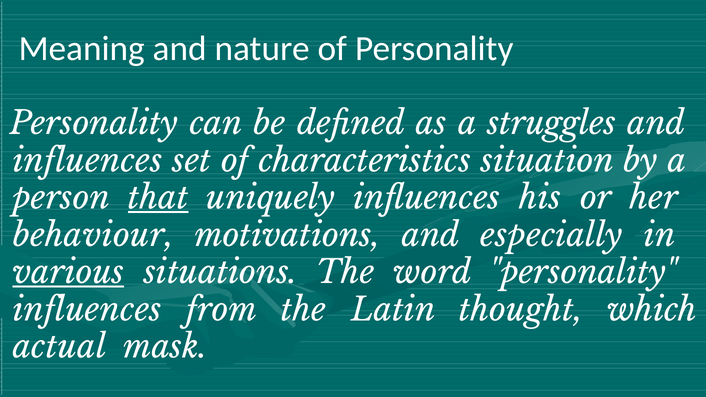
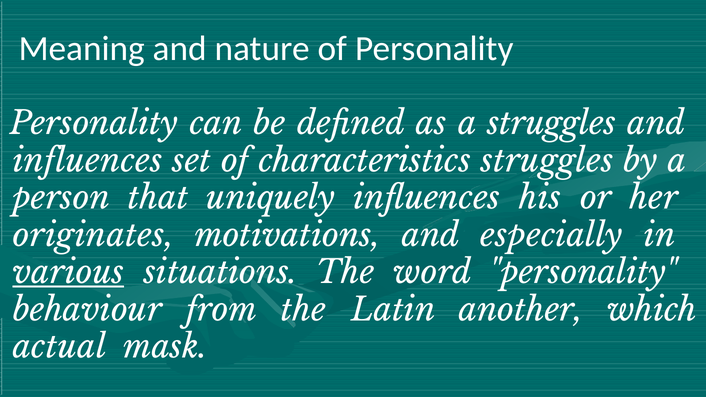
characteristics situation: situation -> struggles
that underline: present -> none
behaviour: behaviour -> originates
influences at (87, 310): influences -> behaviour
thought: thought -> another
